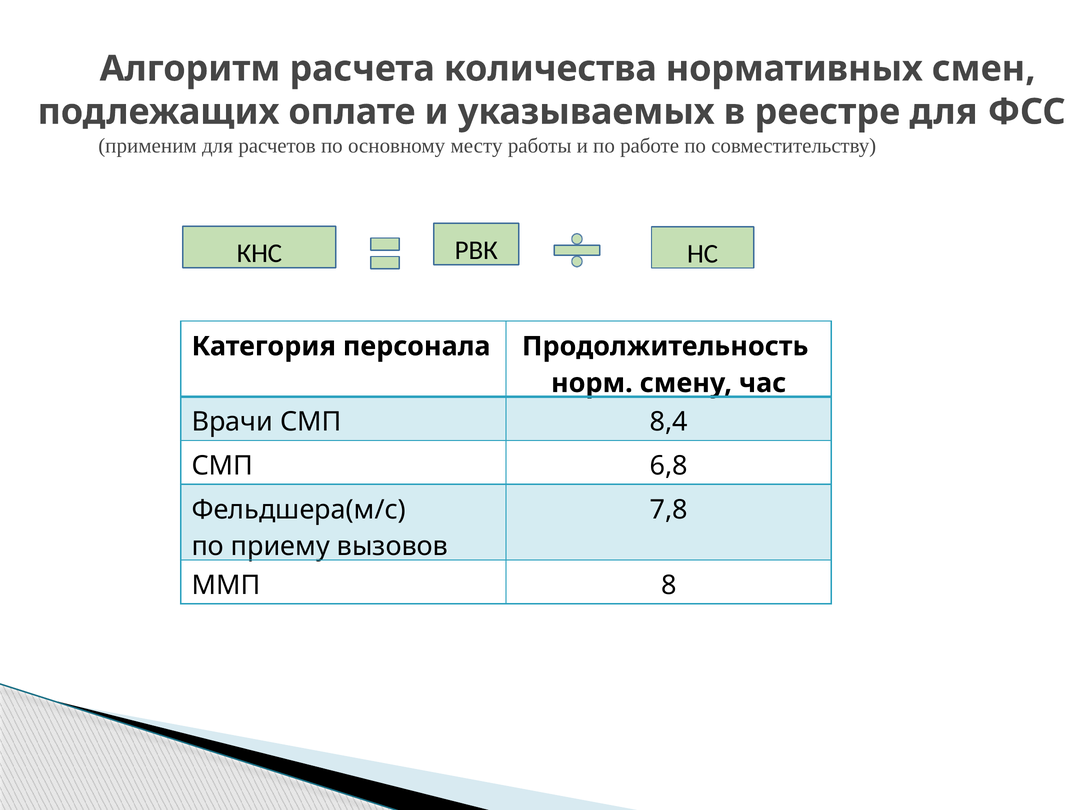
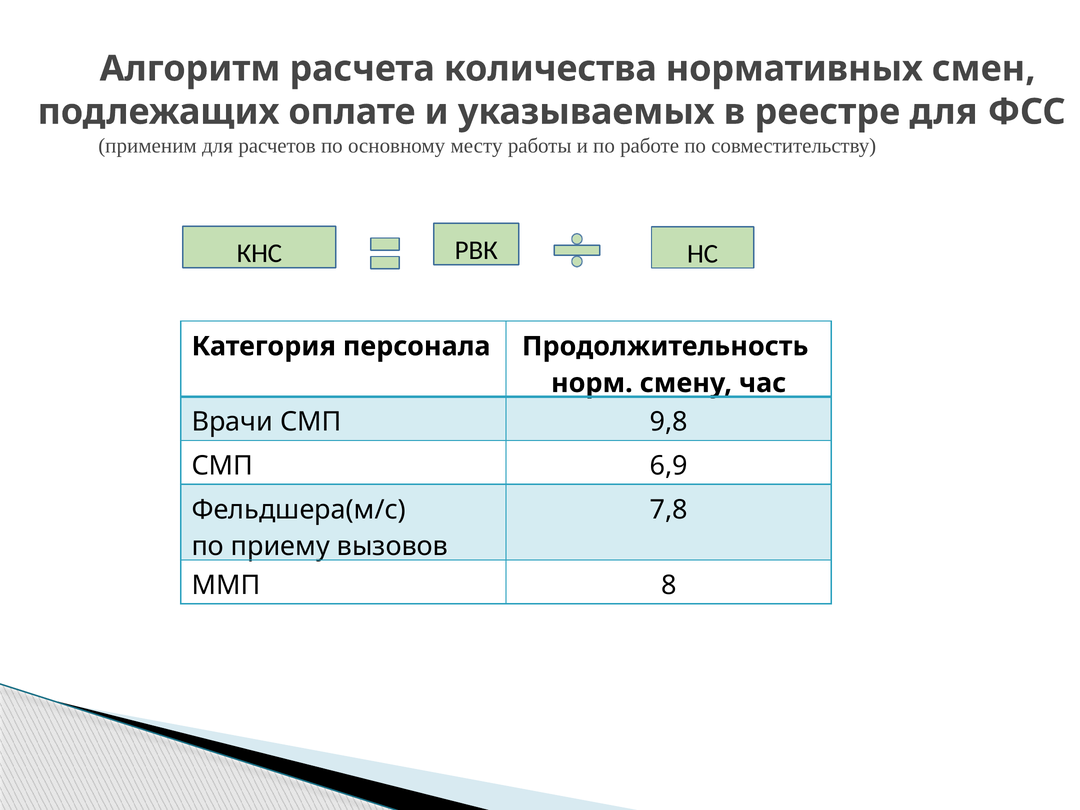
8,4: 8,4 -> 9,8
6,8: 6,8 -> 6,9
